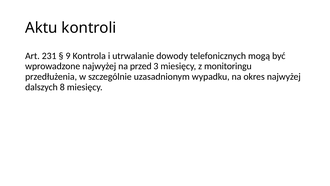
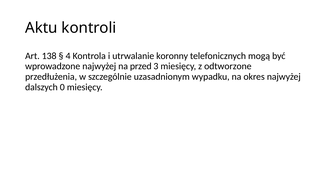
231: 231 -> 138
9: 9 -> 4
dowody: dowody -> koronny
monitoringu: monitoringu -> odtworzone
8: 8 -> 0
